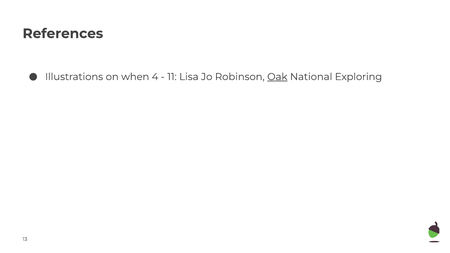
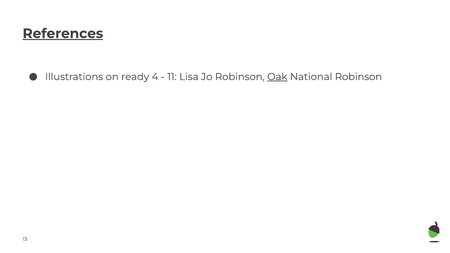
References underline: none -> present
when: when -> ready
National Exploring: Exploring -> Robinson
